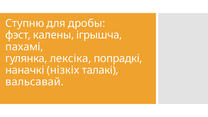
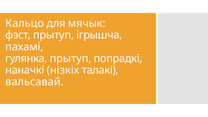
Ступню: Ступню -> Кальцо
дробы: дробы -> мячык
фэст калены: калены -> прытуп
гулянка лексіка: лексіка -> прытуп
